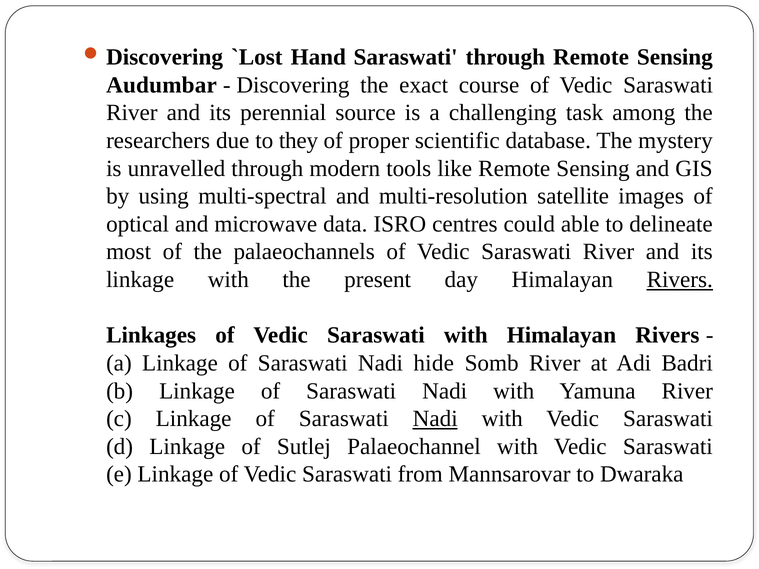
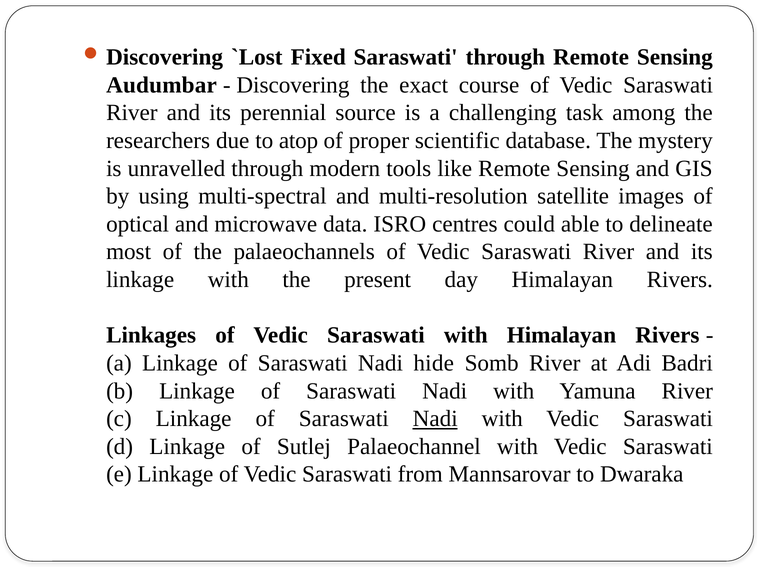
Hand: Hand -> Fixed
they: they -> atop
Rivers at (680, 280) underline: present -> none
